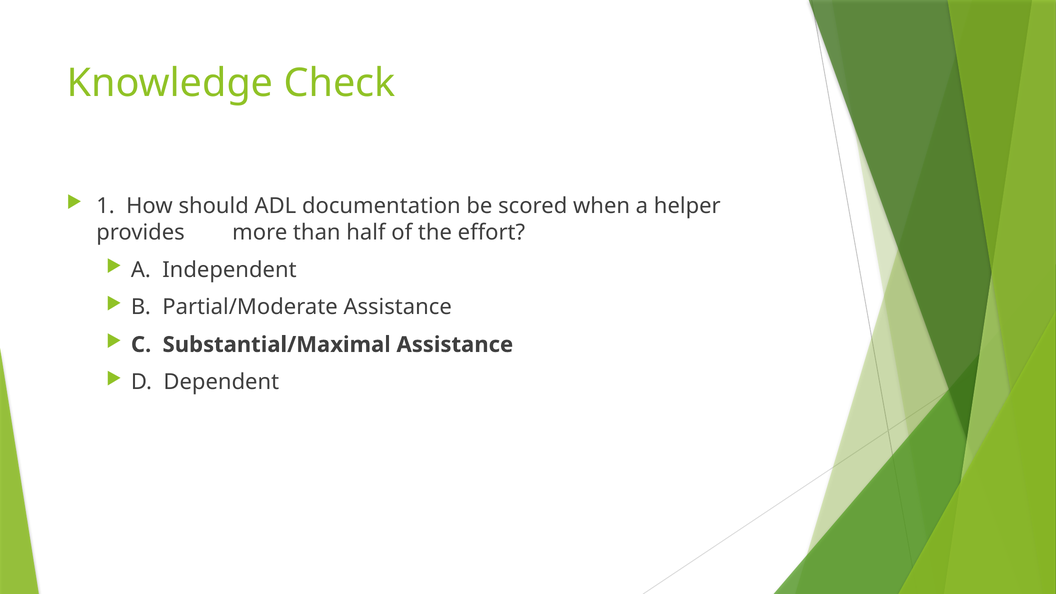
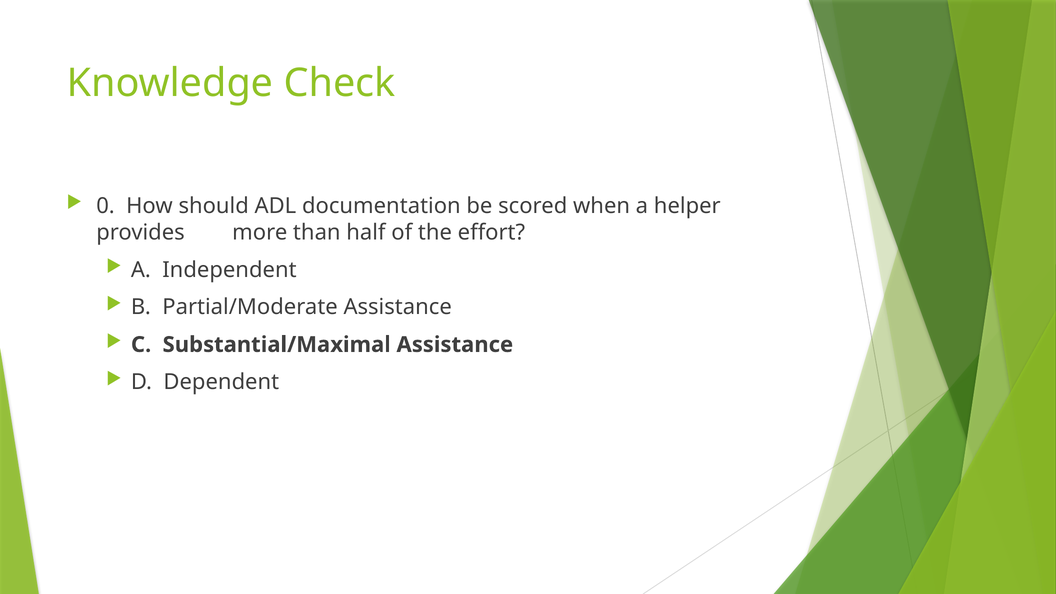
1: 1 -> 0
